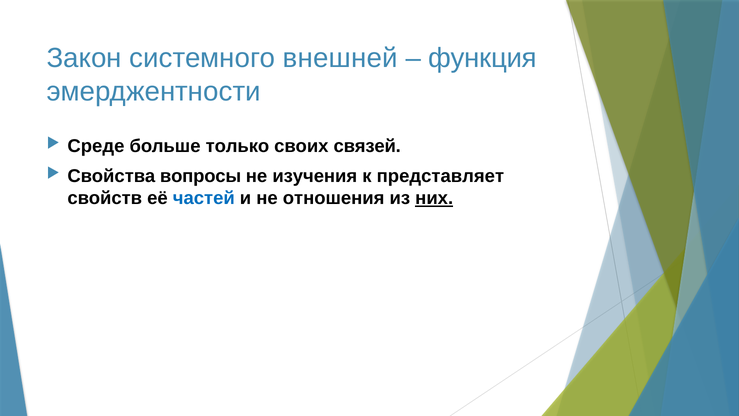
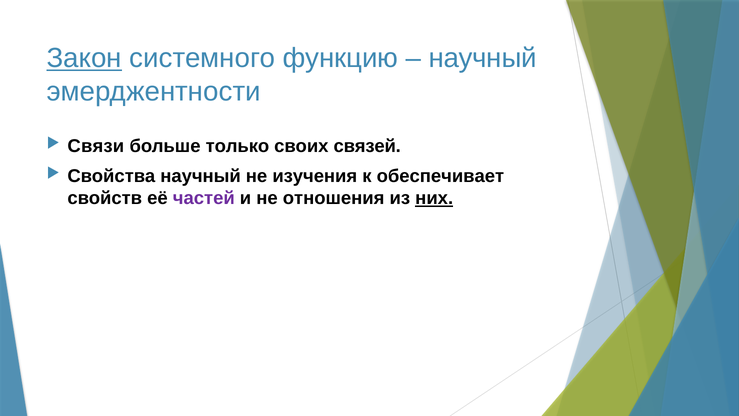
Закон underline: none -> present
внешней: внешней -> функцию
функция at (483, 58): функция -> научный
Среде: Среде -> Связи
Свойства вопросы: вопросы -> научный
представляет: представляет -> обеспечивает
частей colour: blue -> purple
